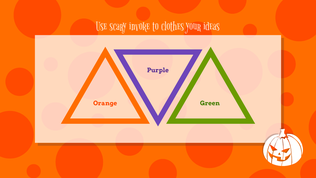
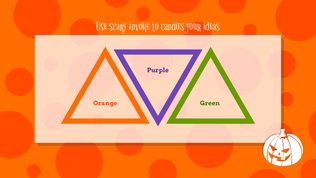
clothes: clothes -> candies
